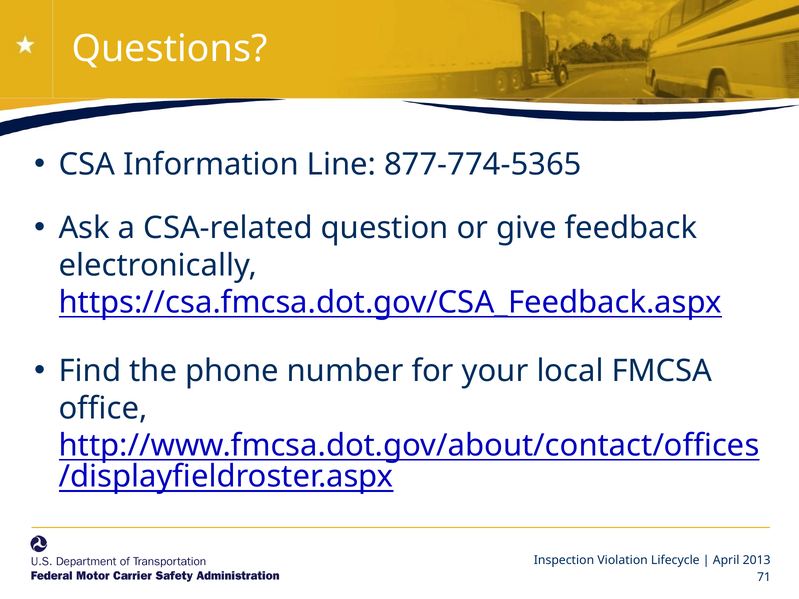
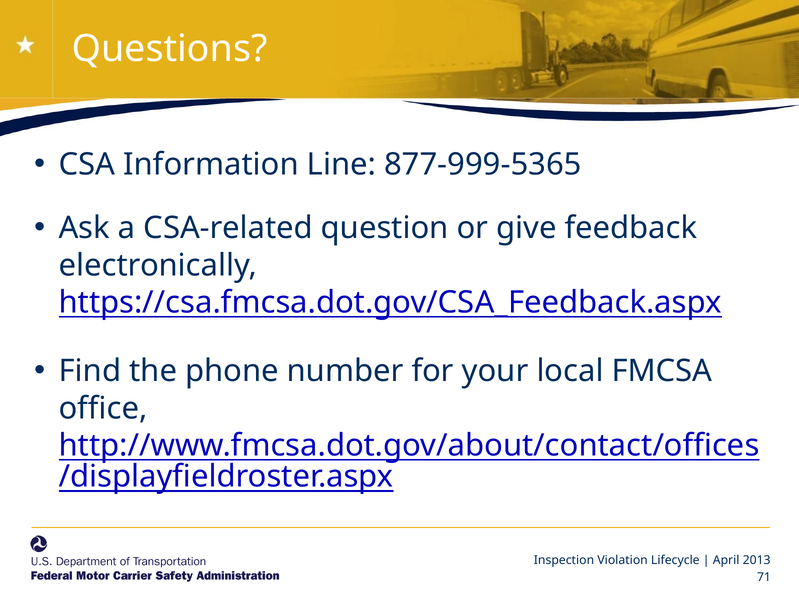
877-774-5365: 877-774-5365 -> 877-999-5365
